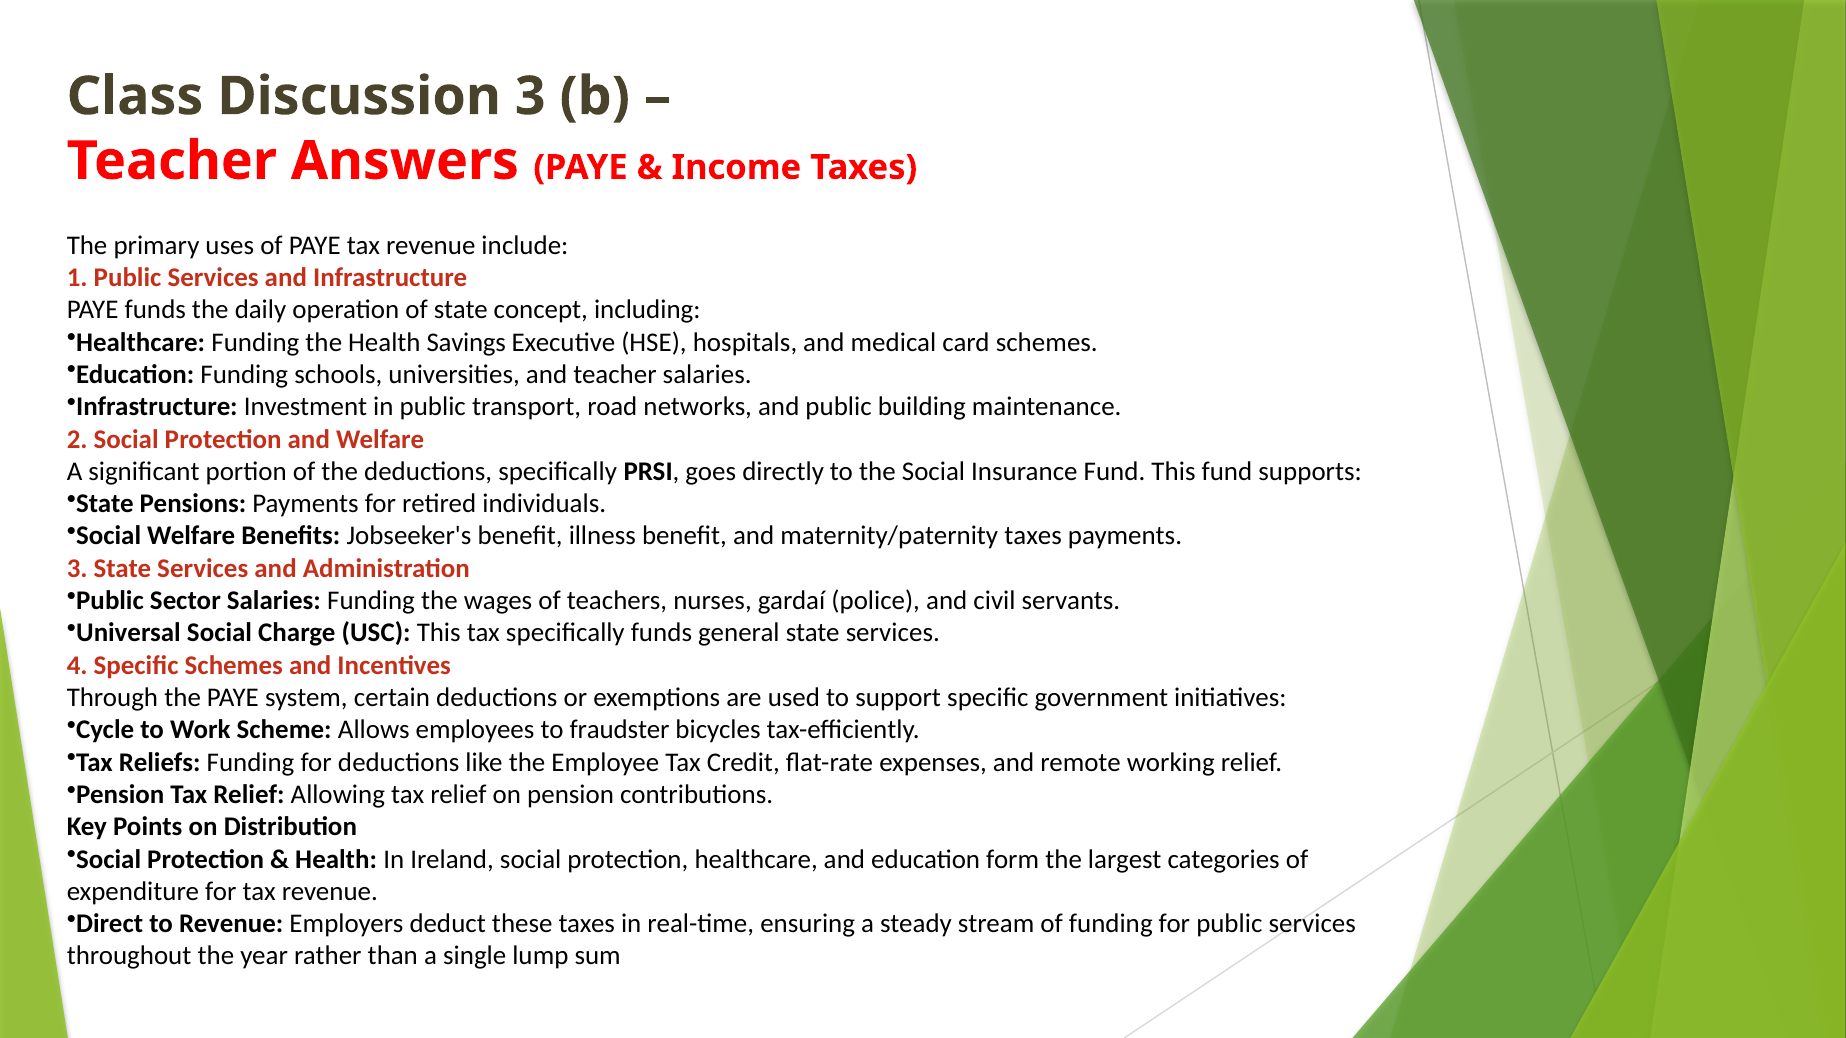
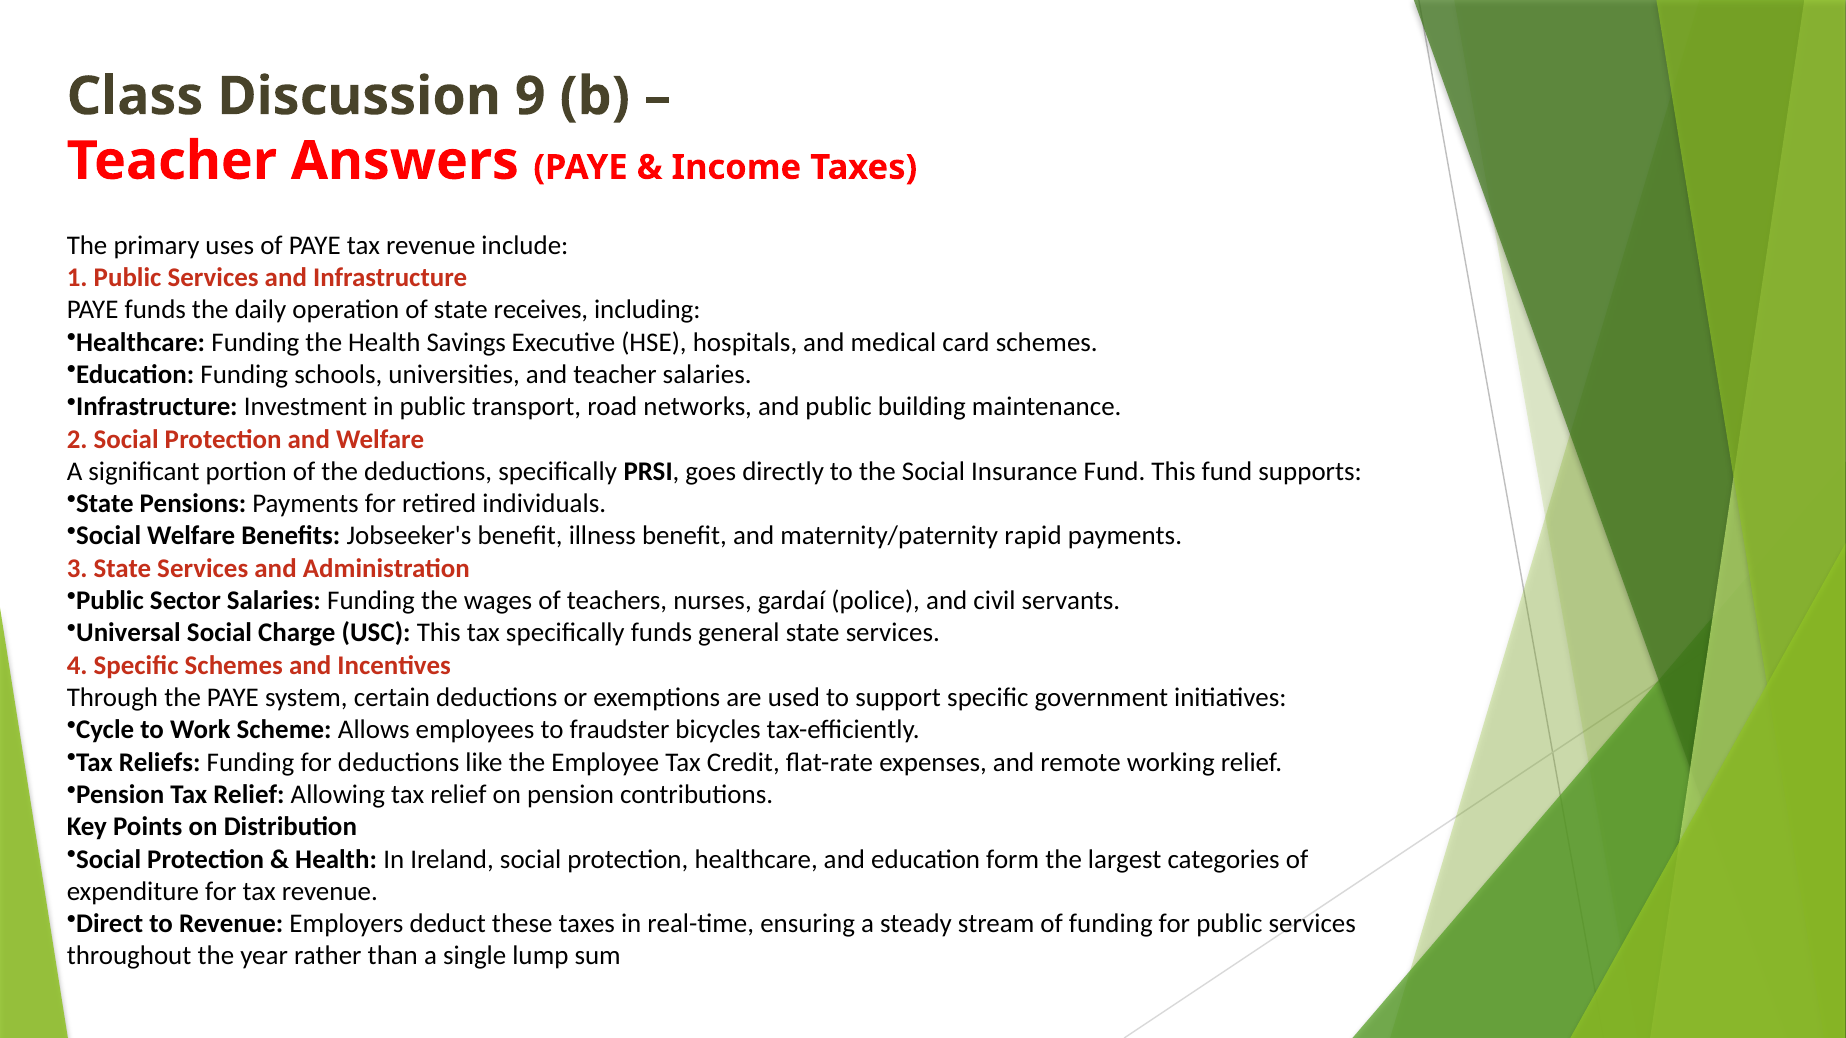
Discussion 3: 3 -> 9
concept: concept -> receives
maternity/paternity taxes: taxes -> rapid
